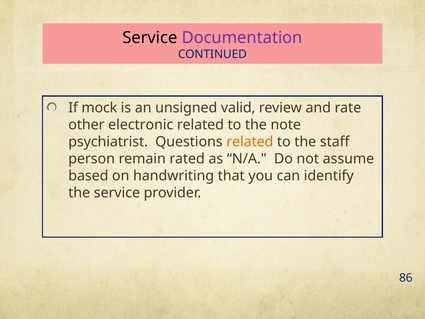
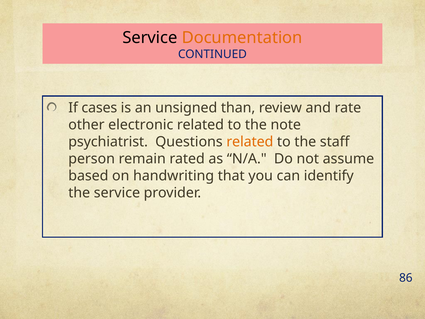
Documentation colour: purple -> orange
mock: mock -> cases
valid: valid -> than
